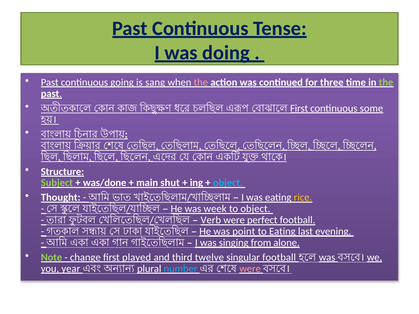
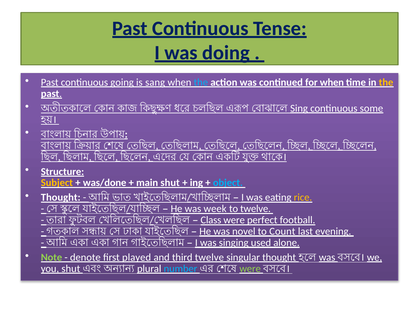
the at (201, 82) colour: pink -> light blue
for three: three -> when
the at (386, 82) colour: light green -> yellow
First at (299, 108): First -> Sing
Subject colour: light green -> yellow
to object: object -> twelve
Verb: Verb -> Class
point: point -> novel
to Eating: Eating -> Count
from: from -> used
change: change -> denote
singular football: football -> thought
you year: year -> shut
were at (250, 269) colour: pink -> light green
